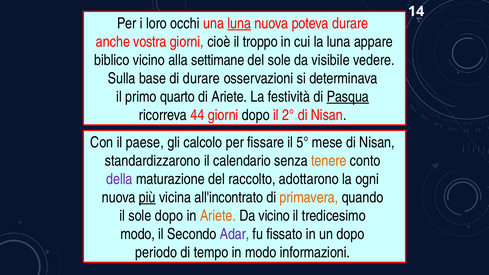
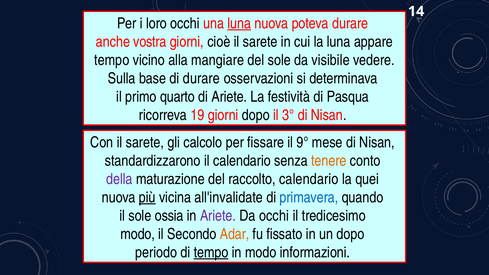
cioè il troppo: troppo -> sarete
biblico at (112, 60): biblico -> tempo
settimane: settimane -> mangiare
Pasqua underline: present -> none
44: 44 -> 19
2°: 2° -> 3°
Con il paese: paese -> sarete
5°: 5° -> 9°
raccolto adottarono: adottarono -> calendario
ogni: ogni -> quei
all'incontrato: all'incontrato -> all'invalidate
primavera colour: orange -> blue
sole dopo: dopo -> ossia
Ariete at (218, 216) colour: orange -> purple
Da vicino: vicino -> occhi
Adar colour: purple -> orange
tempo at (211, 252) underline: none -> present
